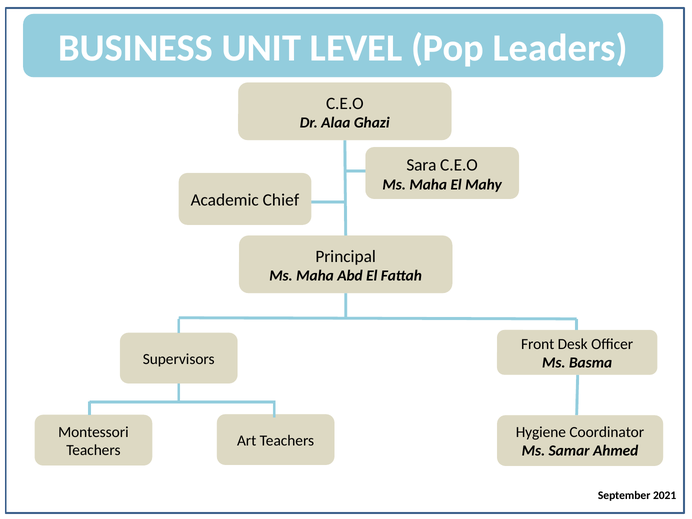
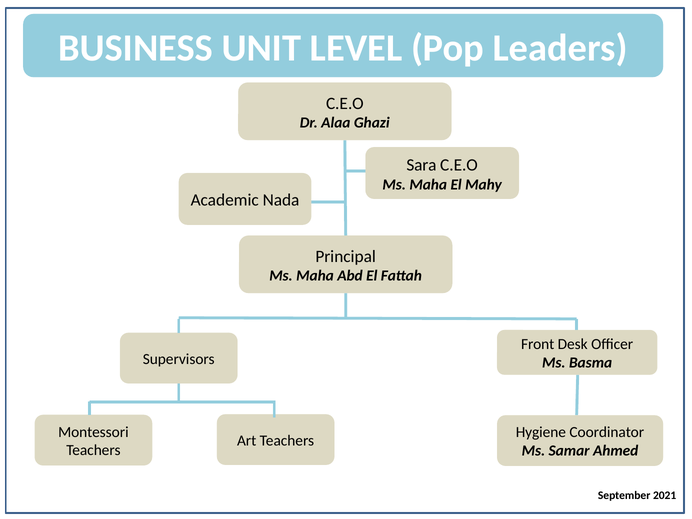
Chief: Chief -> Nada
